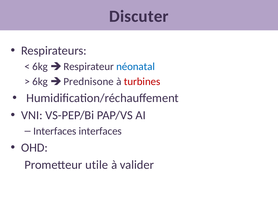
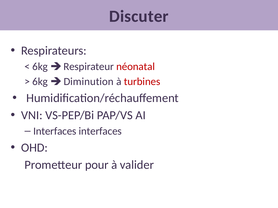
néonatal colour: blue -> red
Prednisone: Prednisone -> Diminution
utile: utile -> pour
